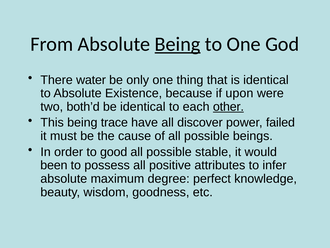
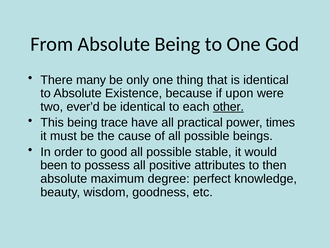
Being at (178, 44) underline: present -> none
water: water -> many
both’d: both’d -> ever’d
discover: discover -> practical
failed: failed -> times
infer: infer -> then
